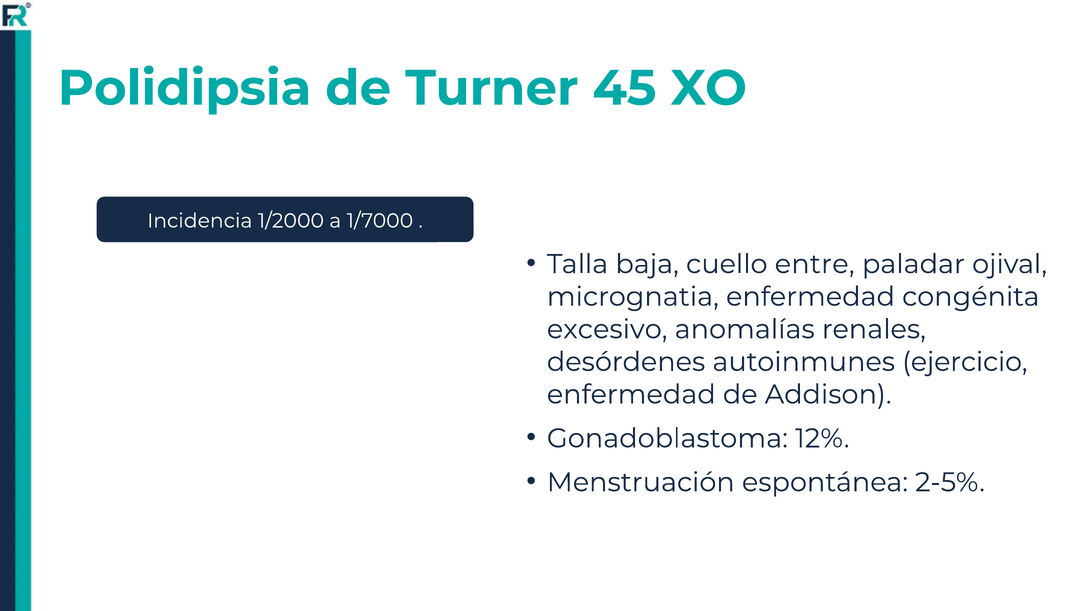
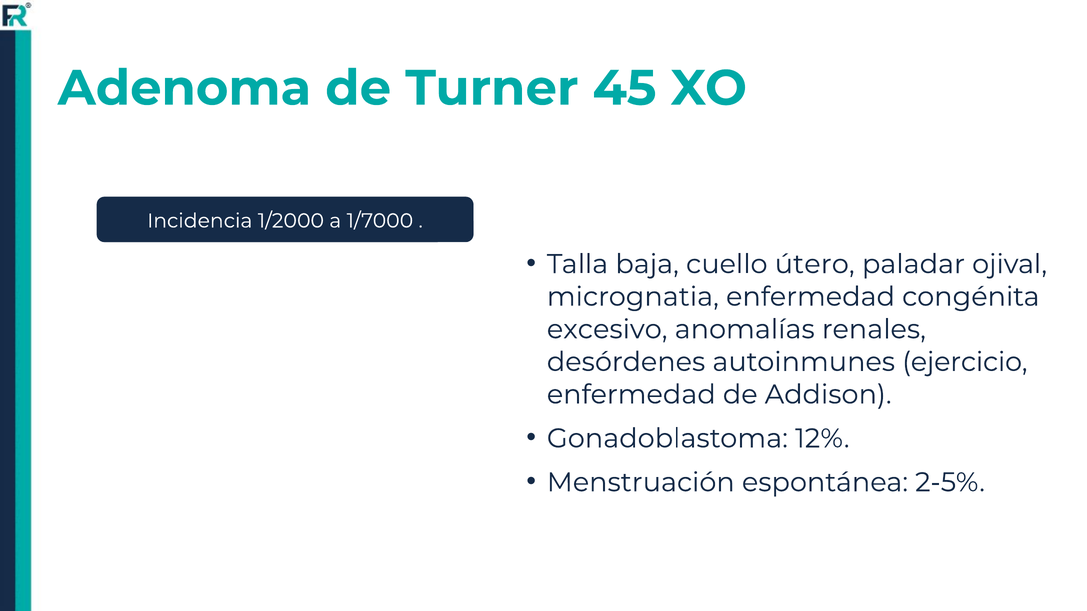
Polidipsia: Polidipsia -> Adenoma
entre: entre -> útero
